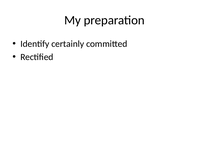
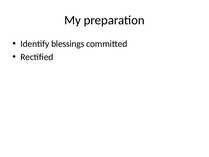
certainly: certainly -> blessings
